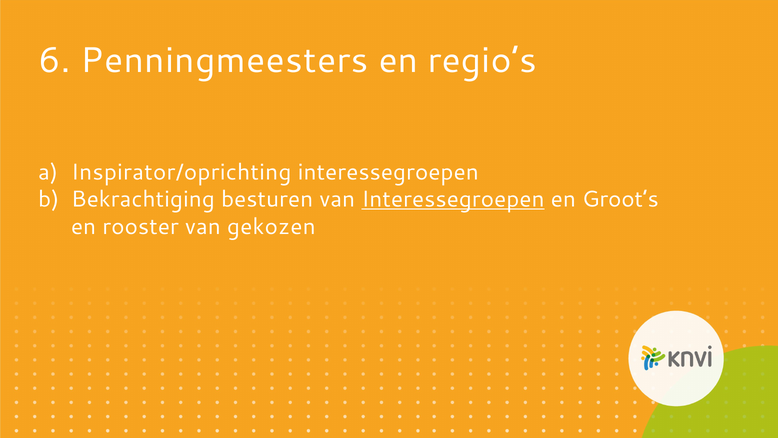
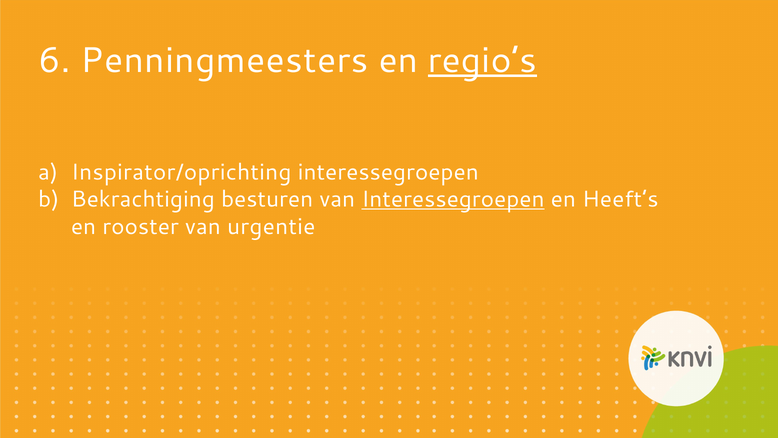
regio’s underline: none -> present
Groot’s: Groot’s -> Heeft’s
gekozen: gekozen -> urgentie
